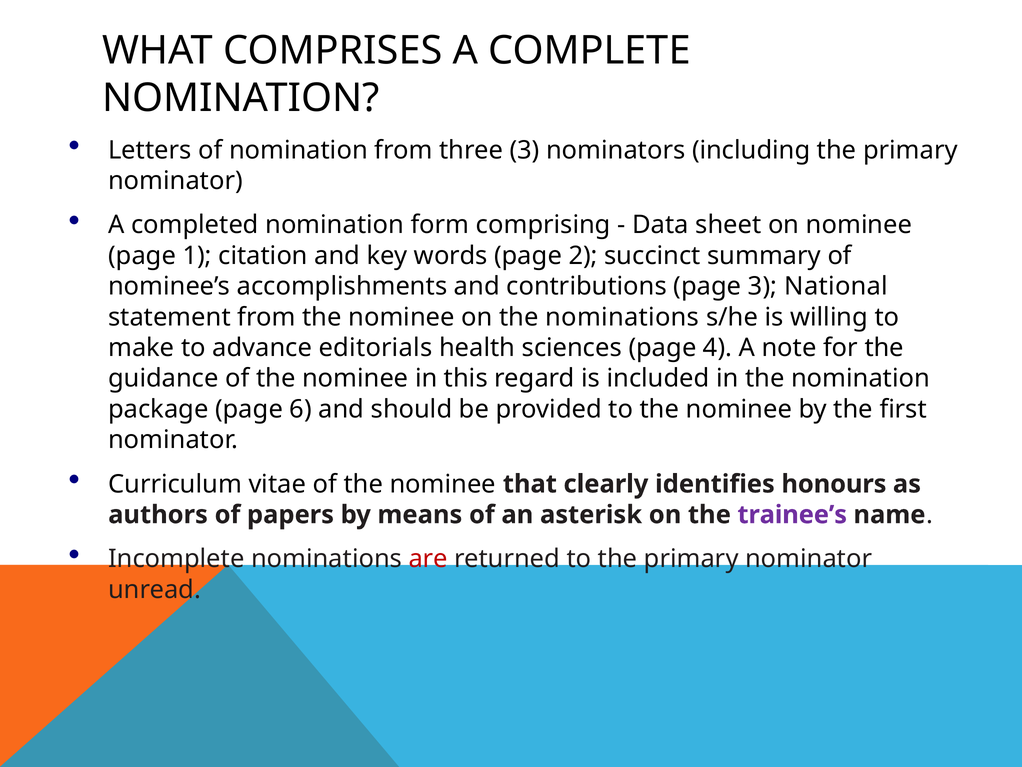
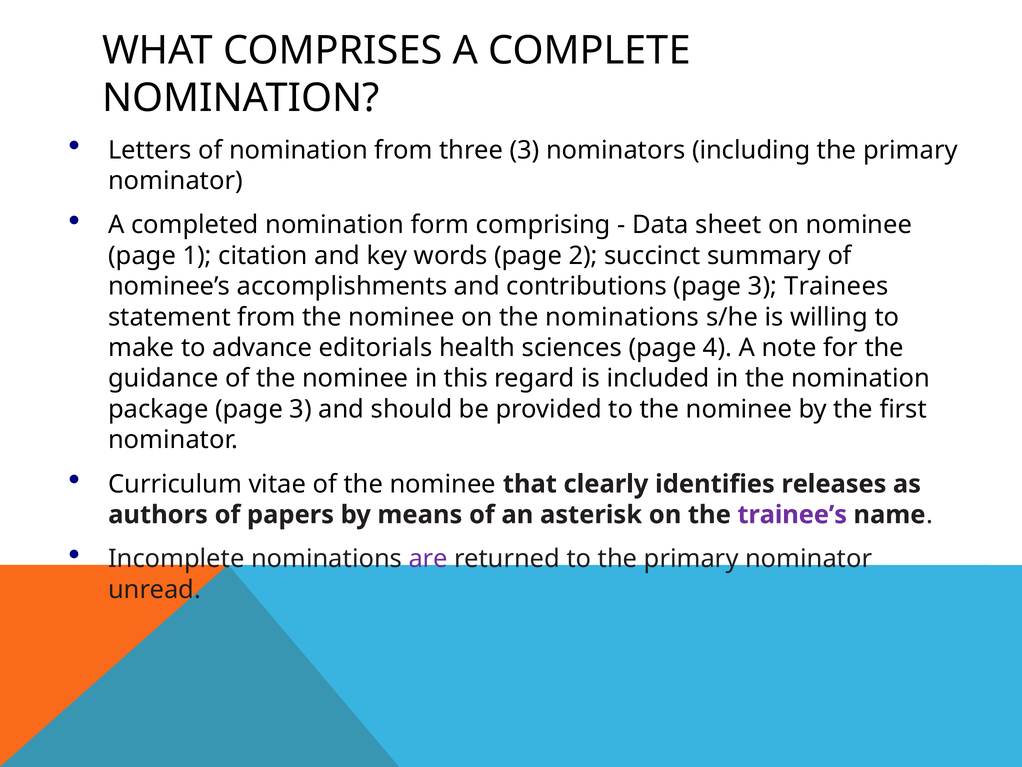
National: National -> Trainees
package page 6: 6 -> 3
honours: honours -> releases
are colour: red -> purple
